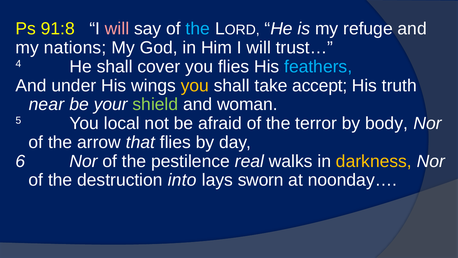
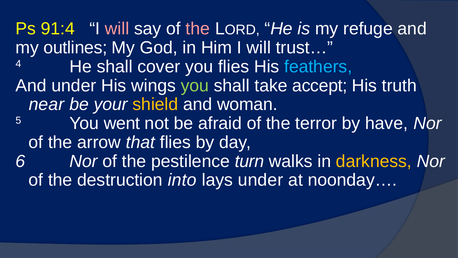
91:8: 91:8 -> 91:4
the at (198, 29) colour: light blue -> pink
nations: nations -> outlines
you at (195, 85) colour: yellow -> light green
shield colour: light green -> yellow
local: local -> went
body: body -> have
real: real -> turn
lays sworn: sworn -> under
